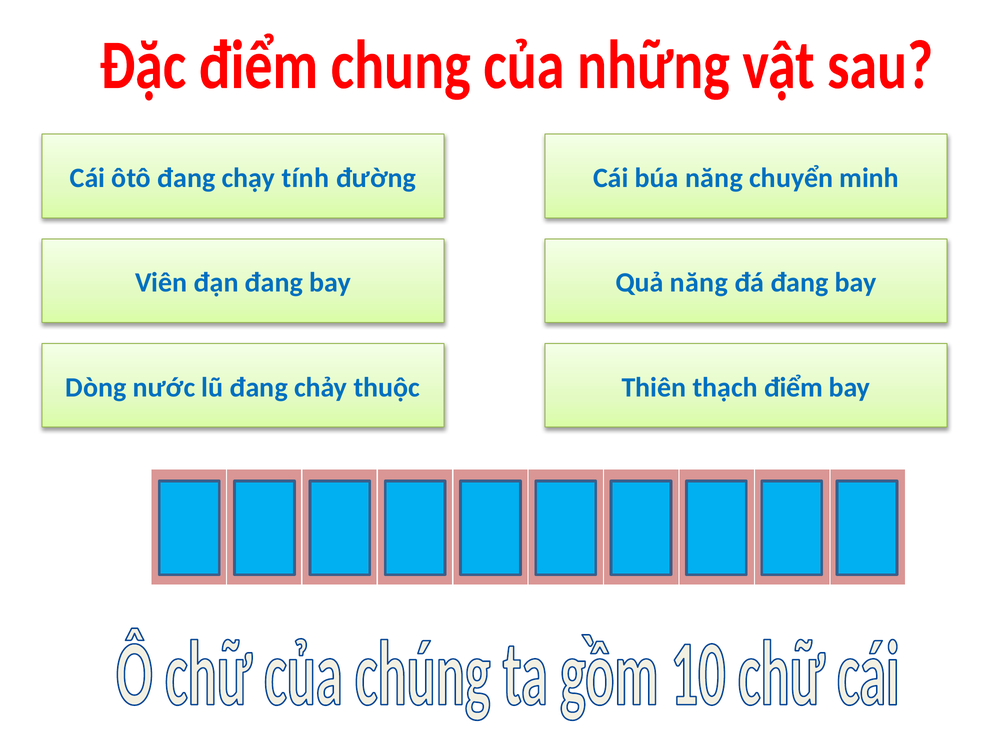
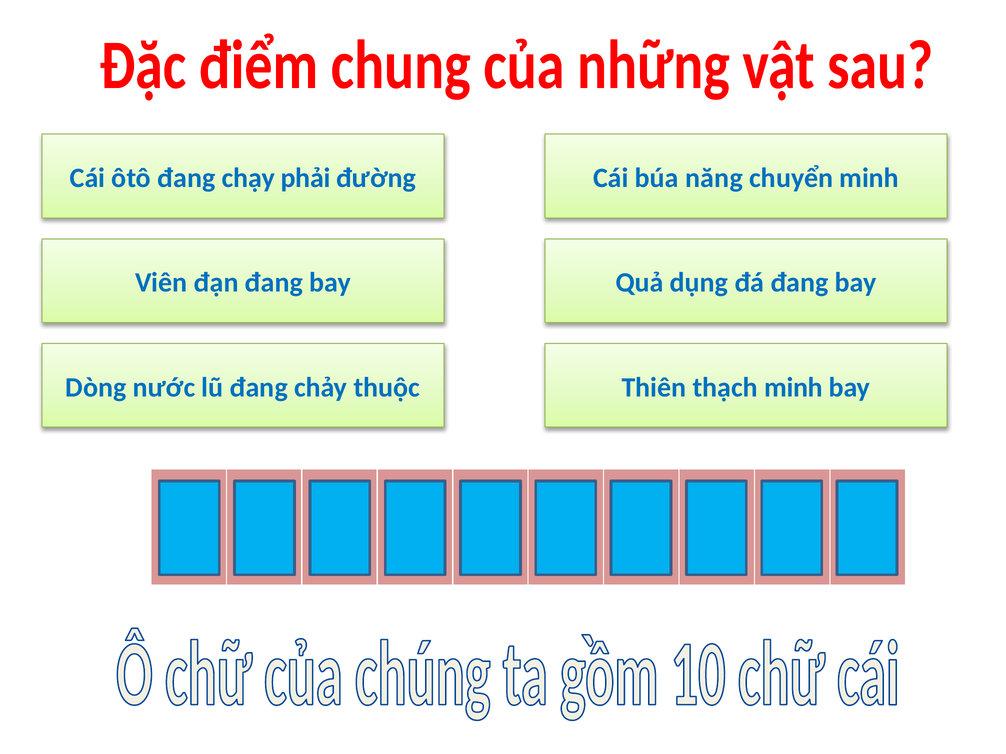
tính: tính -> phải
Quả năng: năng -> dụng
thạch điểm: điểm -> minh
